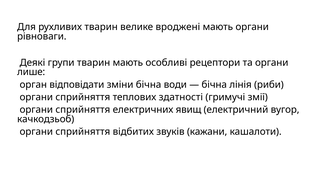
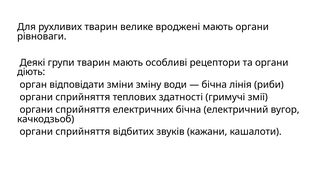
лише: лише -> діють
зміни бічна: бічна -> зміну
електричних явищ: явищ -> бічна
